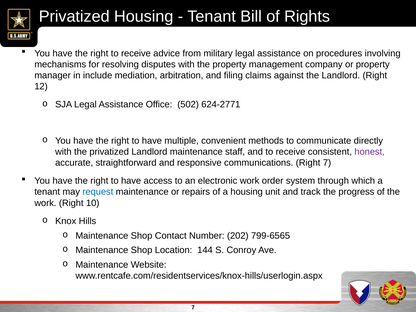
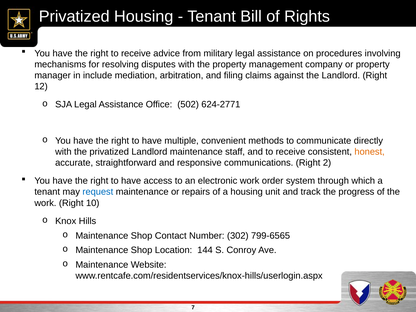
honest colour: purple -> orange
Right 7: 7 -> 2
202: 202 -> 302
